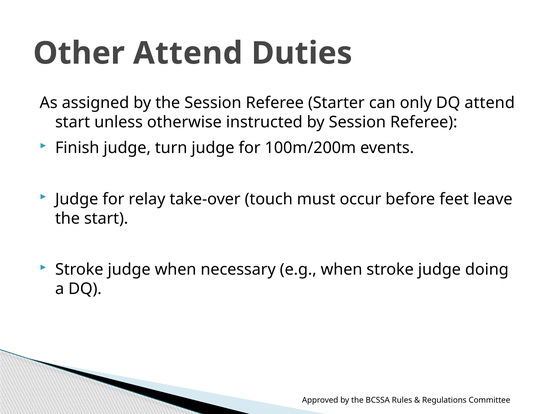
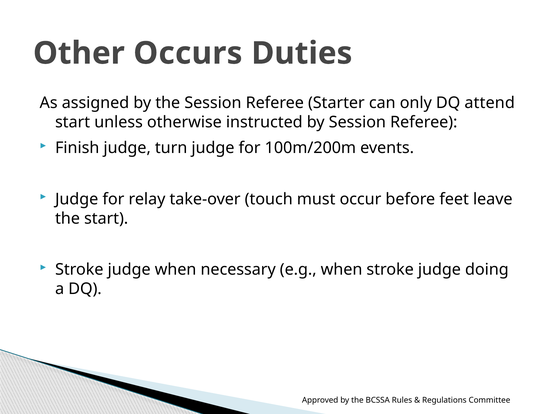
Other Attend: Attend -> Occurs
